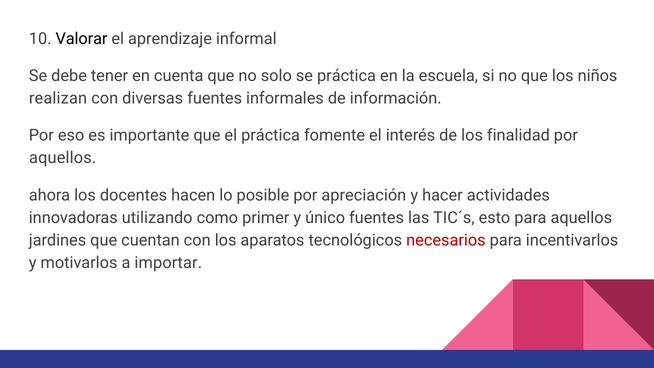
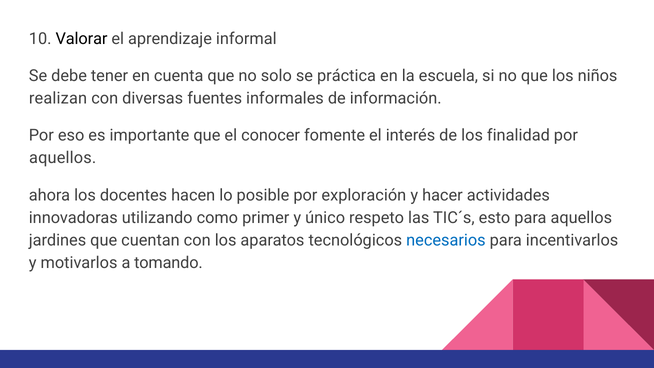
el práctica: práctica -> conocer
apreciación: apreciación -> exploración
único fuentes: fuentes -> respeto
necesarios colour: red -> blue
importar: importar -> tomando
